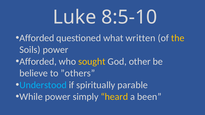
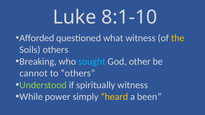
8:5-10: 8:5-10 -> 8:1-10
what written: written -> witness
Soils power: power -> others
Afforded at (38, 62): Afforded -> Breaking
sought colour: yellow -> light blue
believe: believe -> cannot
Understood colour: light blue -> light green
spiritually parable: parable -> witness
